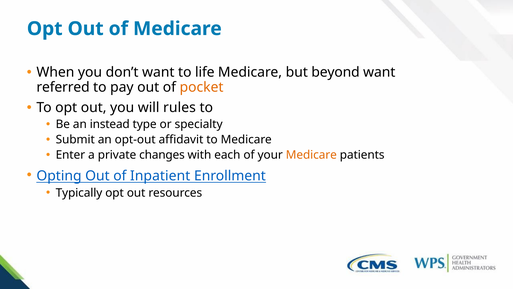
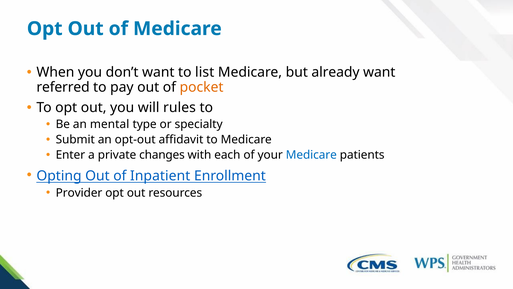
life: life -> list
beyond: beyond -> already
instead: instead -> mental
Medicare at (311, 155) colour: orange -> blue
Typically: Typically -> Provider
